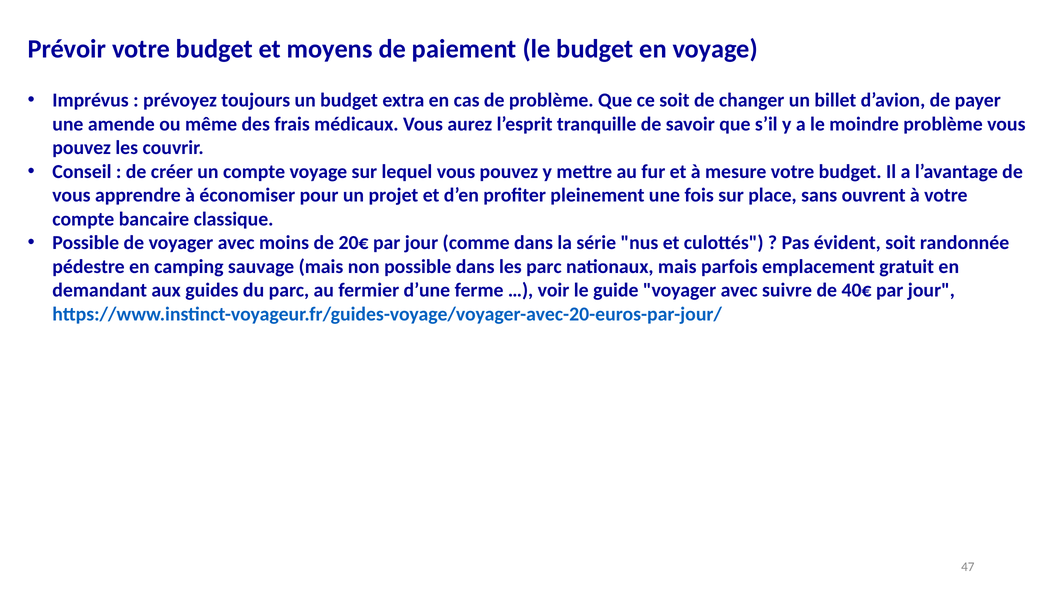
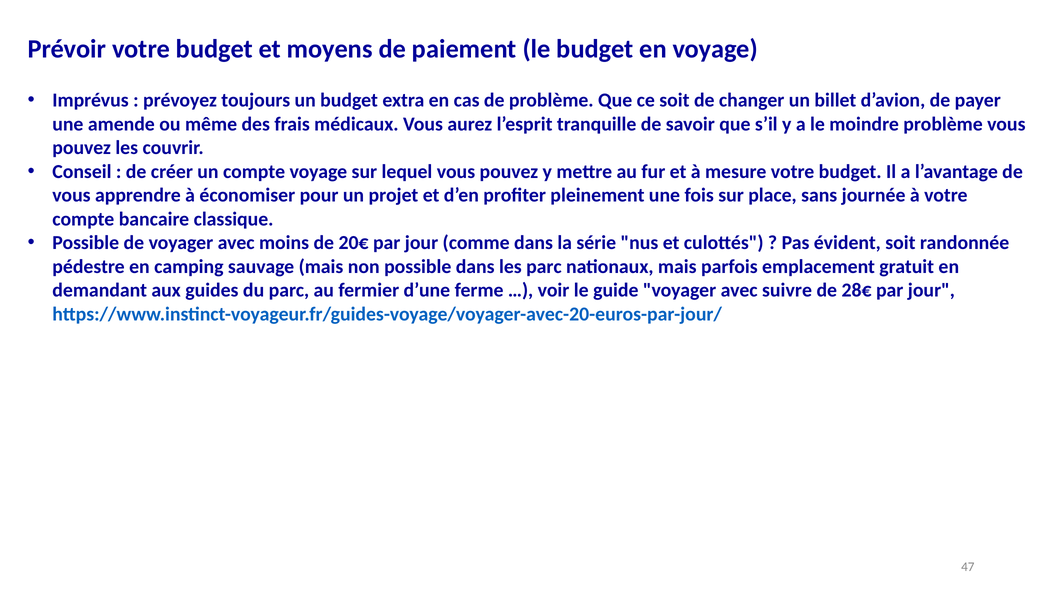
ouvrent: ouvrent -> journée
40€: 40€ -> 28€
